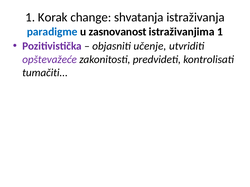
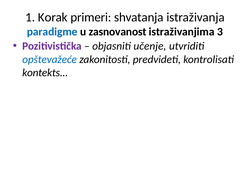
change: change -> primeri
istraživanjima 1: 1 -> 3
opštevažeće colour: purple -> blue
tumačiti: tumačiti -> kontekts
